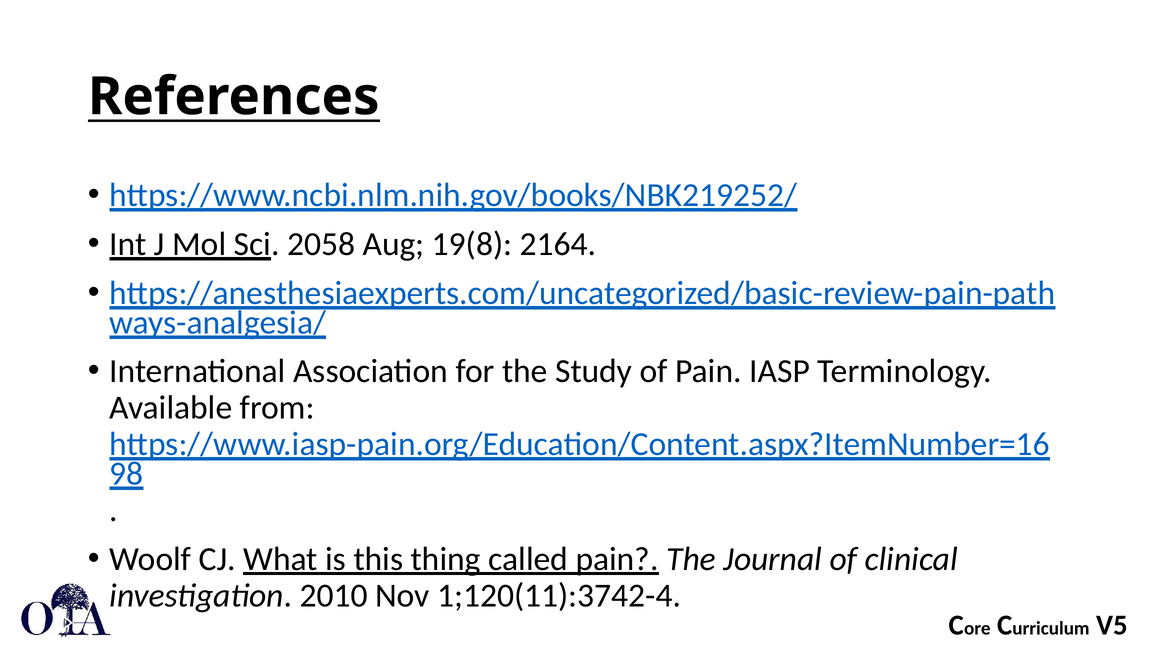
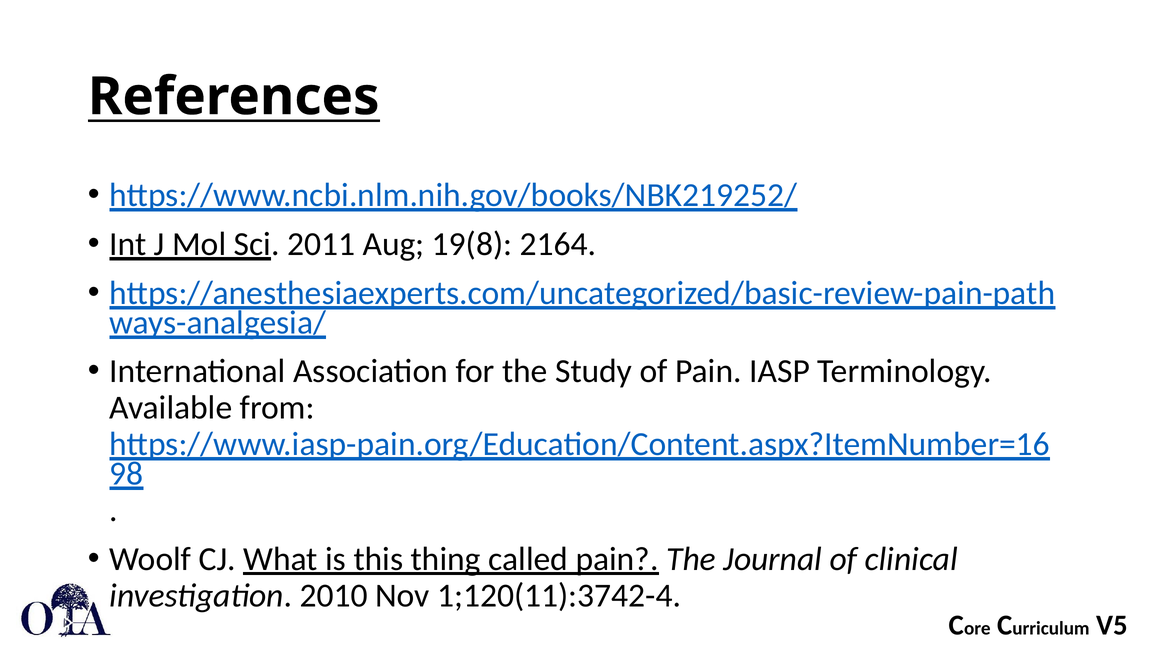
2058: 2058 -> 2011
